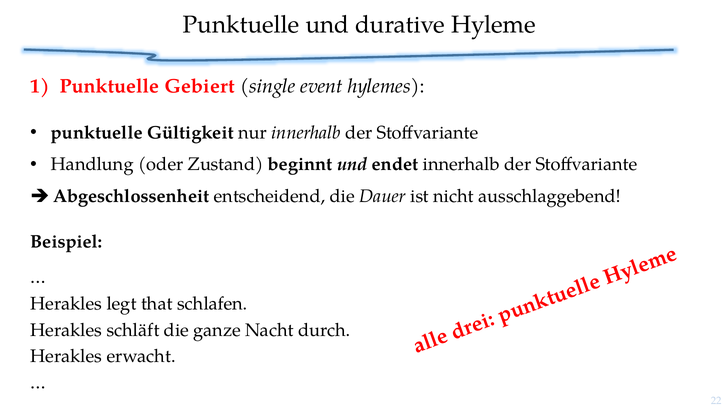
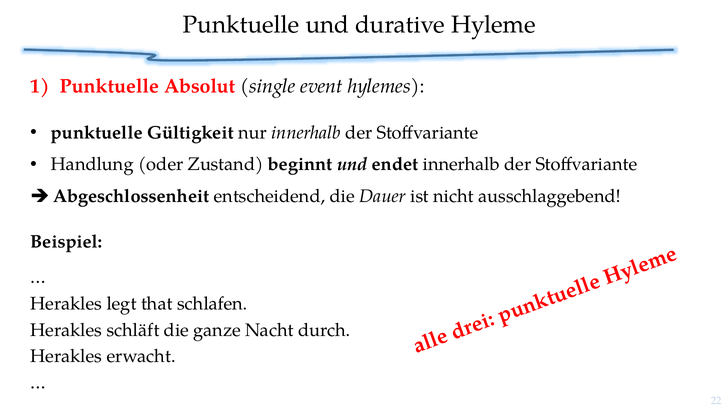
Gebiert: Gebiert -> Absolut
